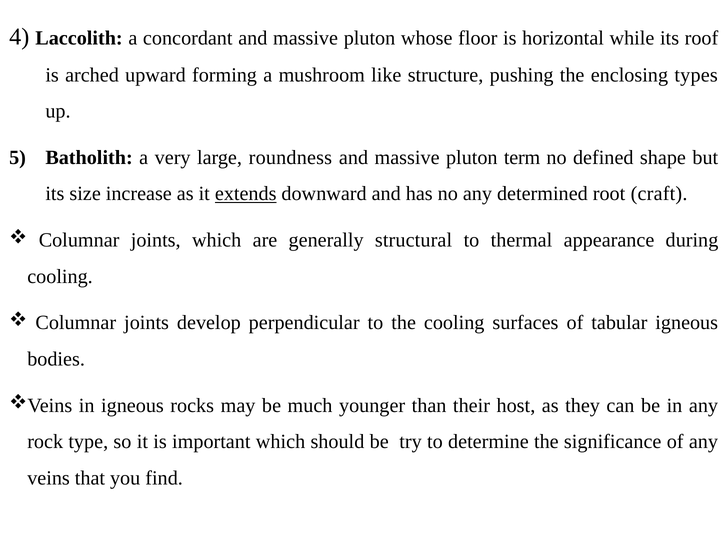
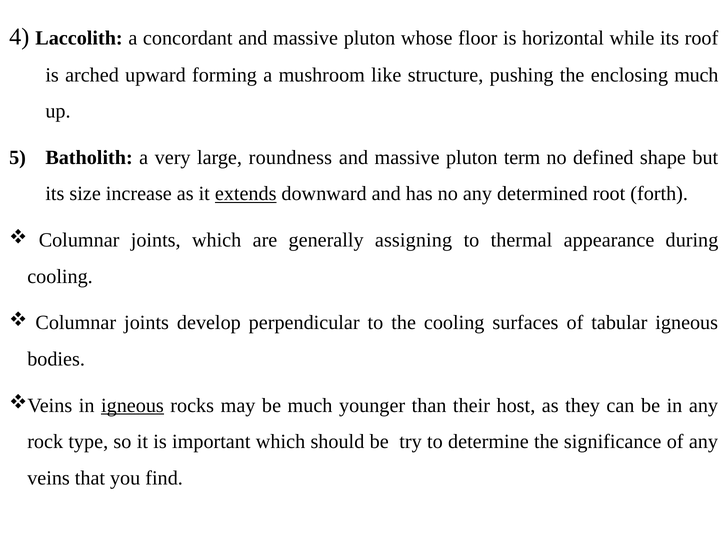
enclosing types: types -> much
craft: craft -> forth
structural: structural -> assigning
igneous at (132, 405) underline: none -> present
